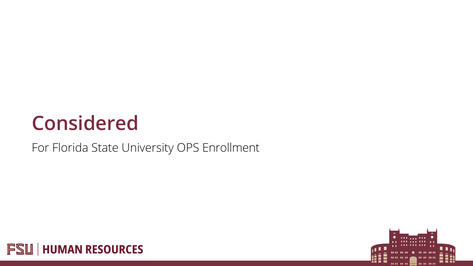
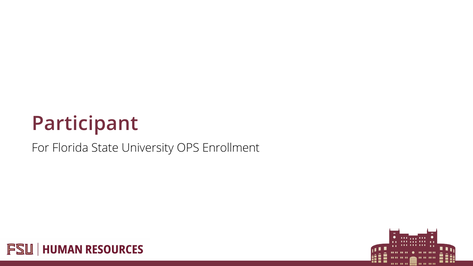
Considered: Considered -> Participant
